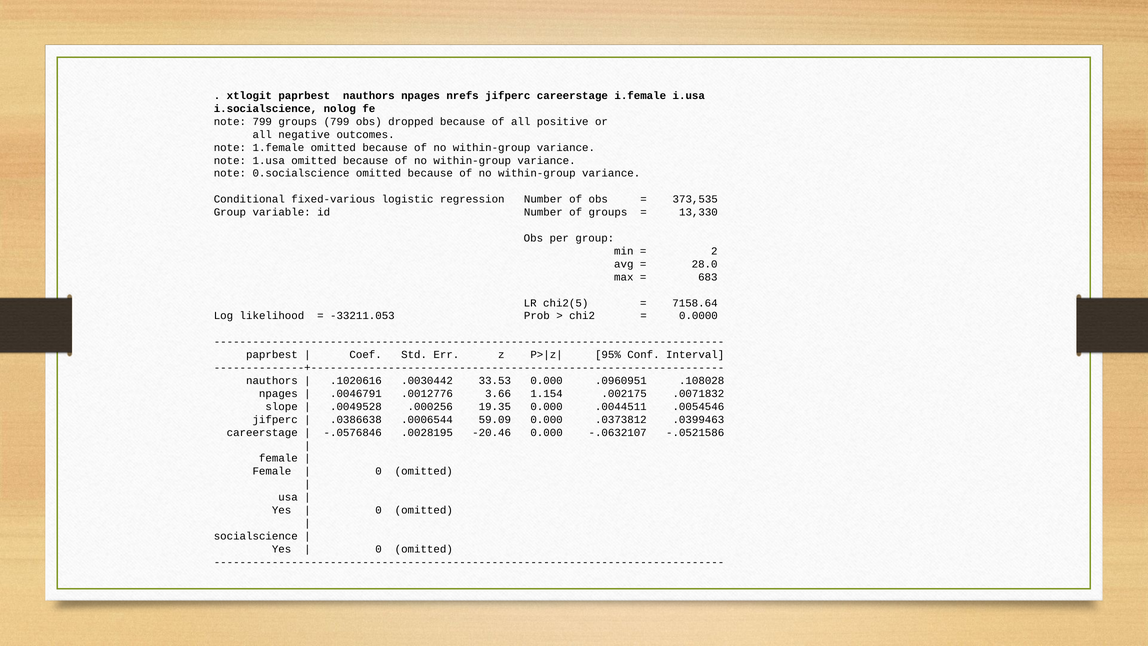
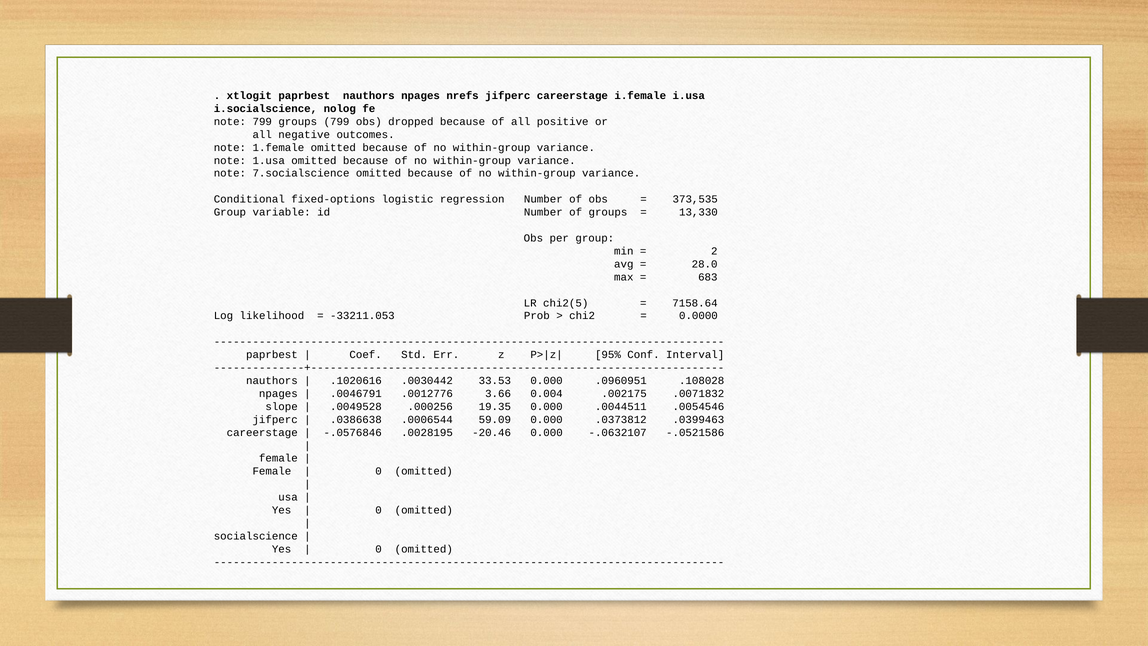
0.socialscience: 0.socialscience -> 7.socialscience
fixed-various: fixed-various -> fixed-options
1.154: 1.154 -> 0.004
